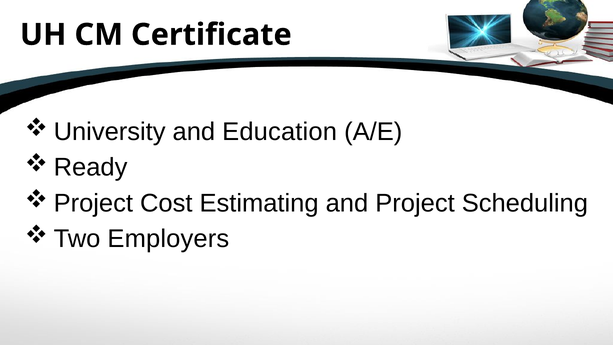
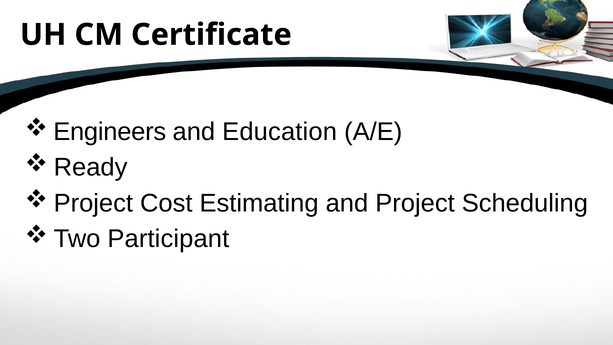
University: University -> Engineers
Employers: Employers -> Participant
